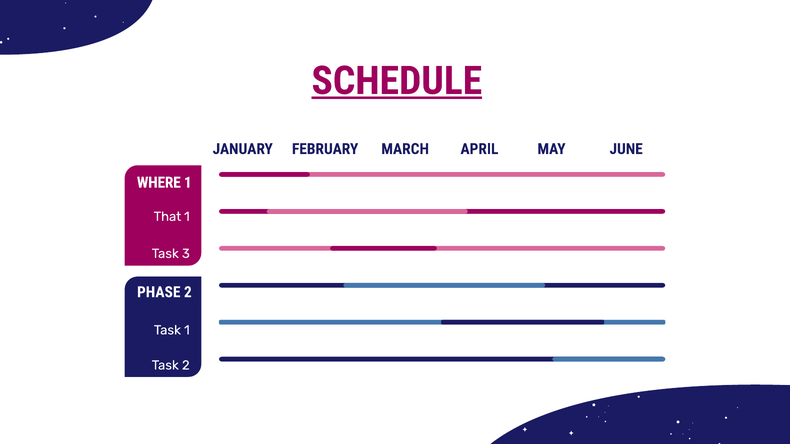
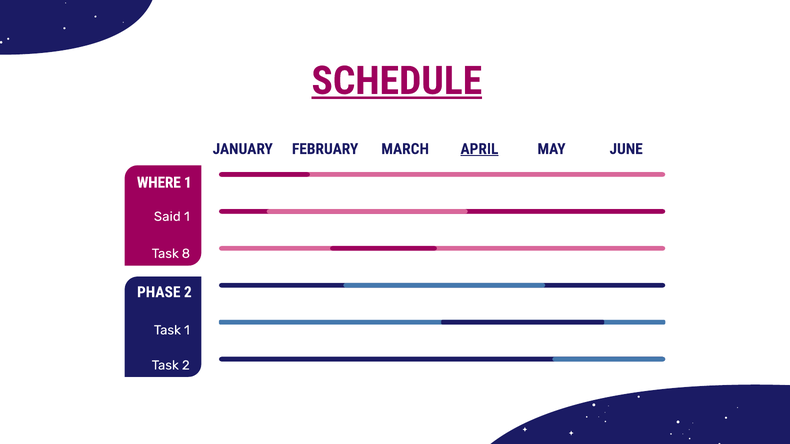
APRIL underline: none -> present
That: That -> Said
3: 3 -> 8
